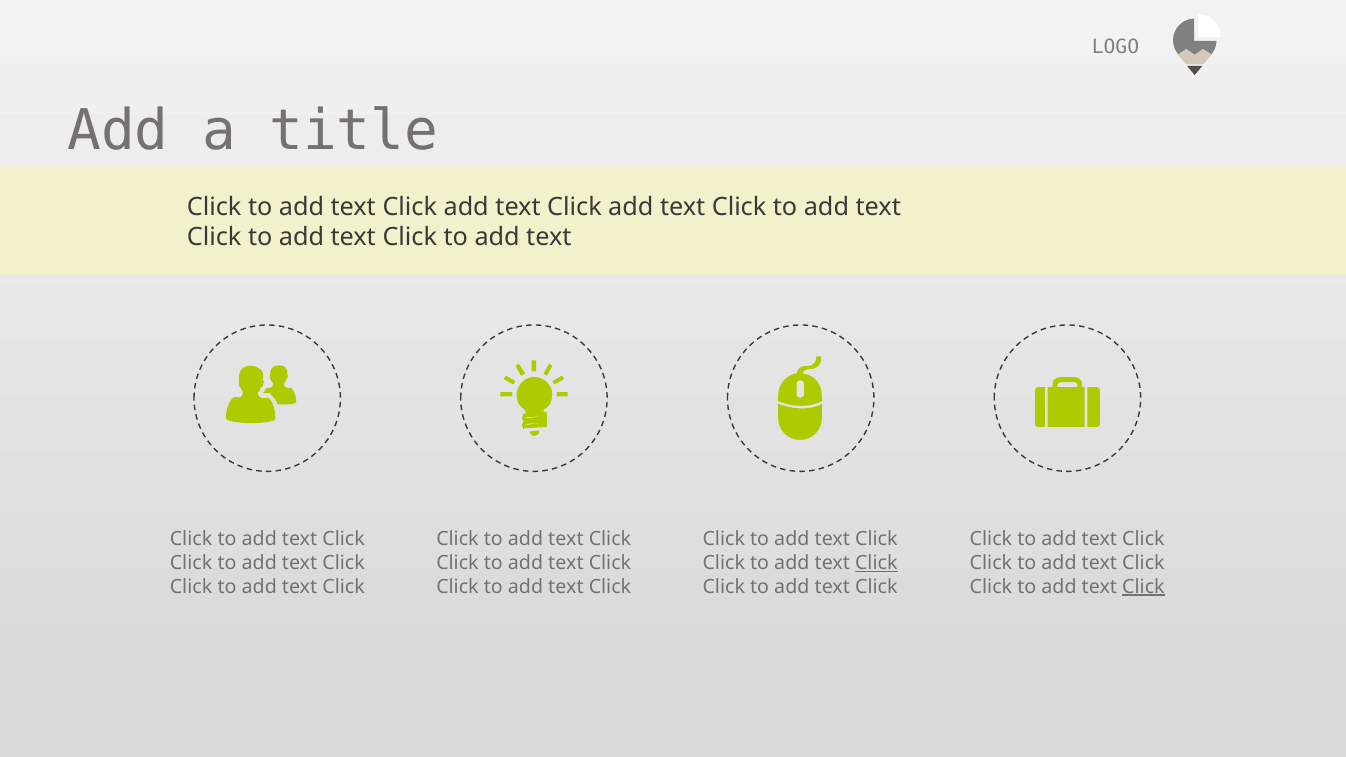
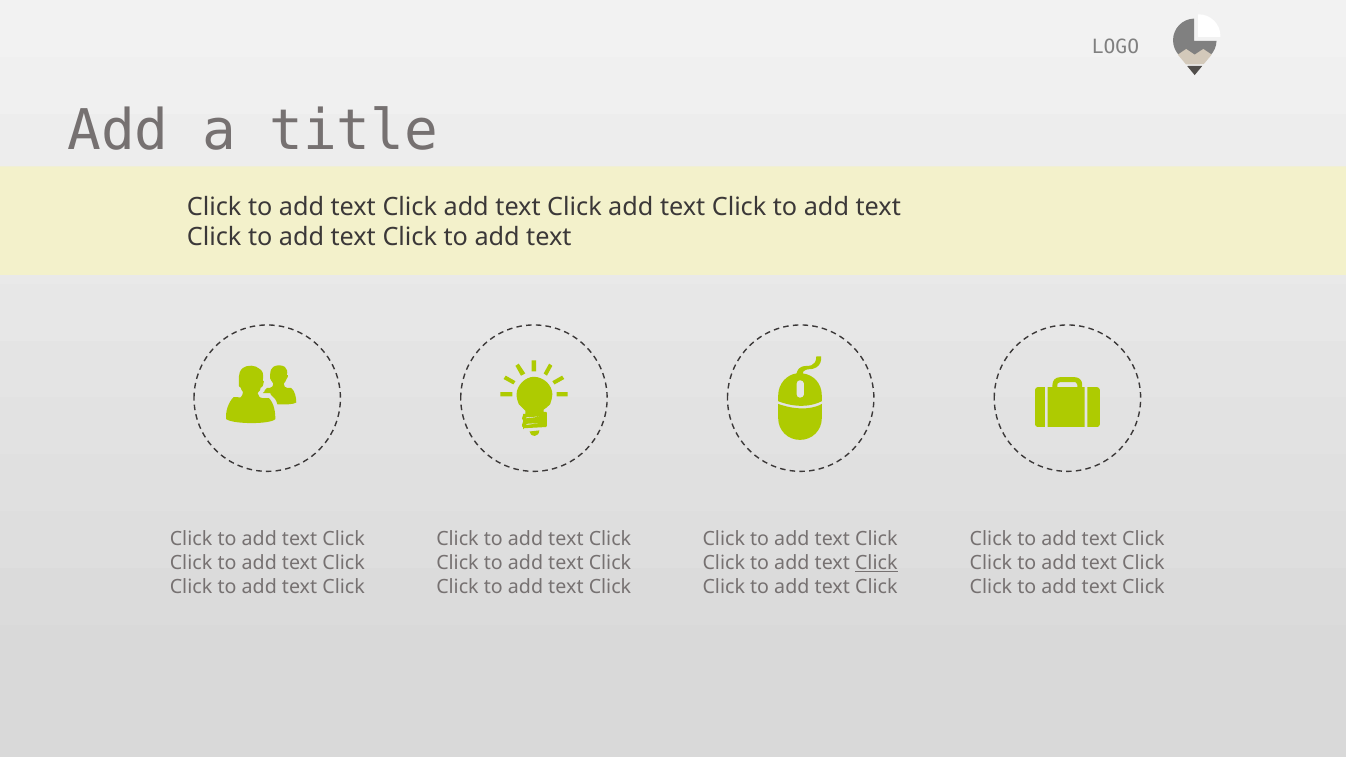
Click at (1143, 587) underline: present -> none
